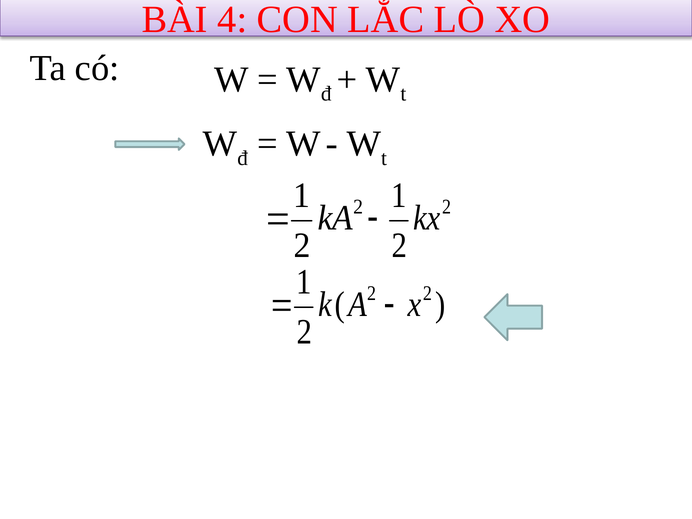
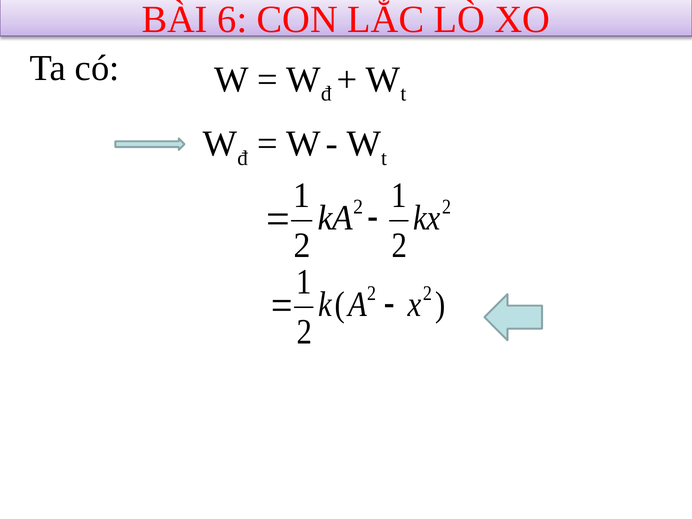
4: 4 -> 6
